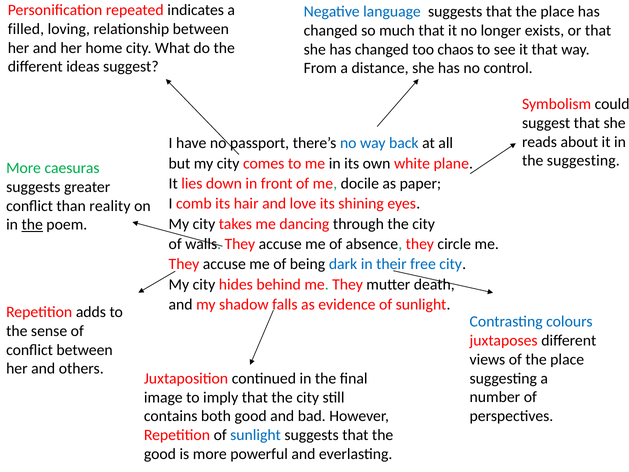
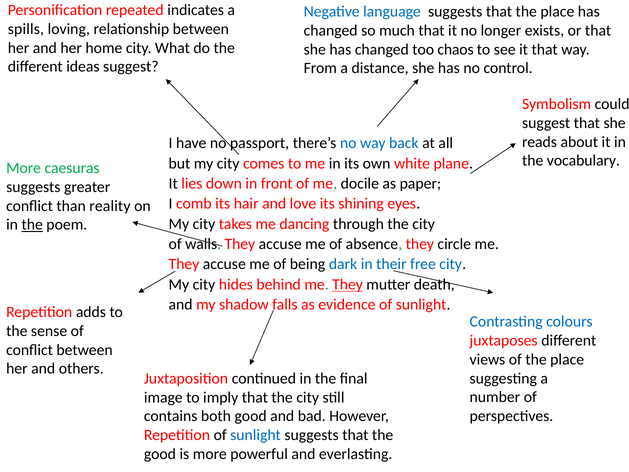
filled: filled -> spills
the suggesting: suggesting -> vocabulary
They at (348, 284) underline: none -> present
